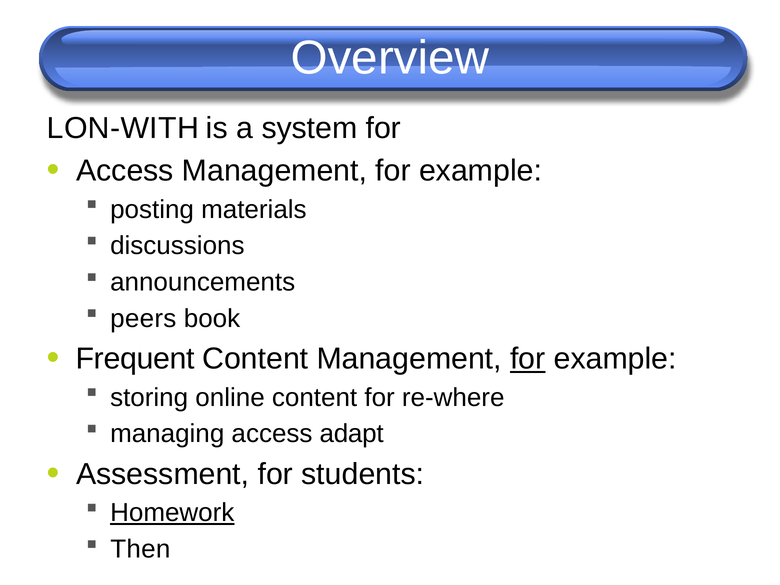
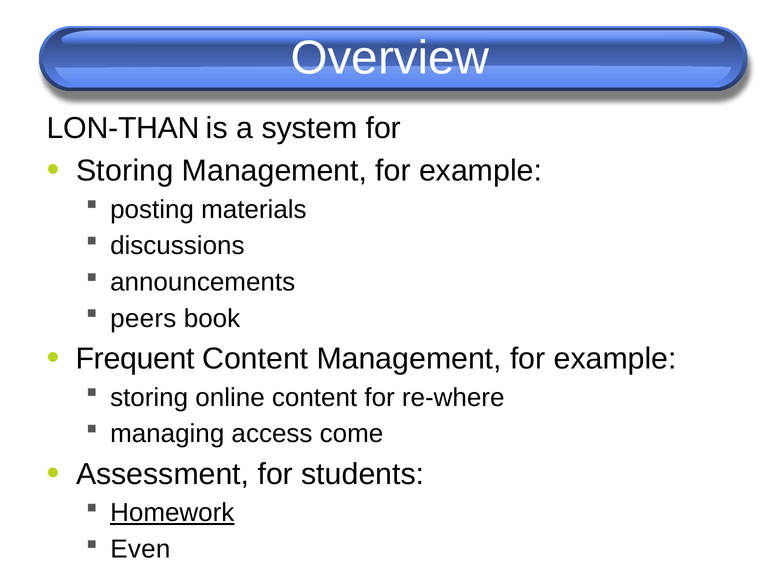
LON-WITH: LON-WITH -> LON-THAN
Access at (125, 171): Access -> Storing
for at (528, 359) underline: present -> none
adapt: adapt -> come
Then: Then -> Even
